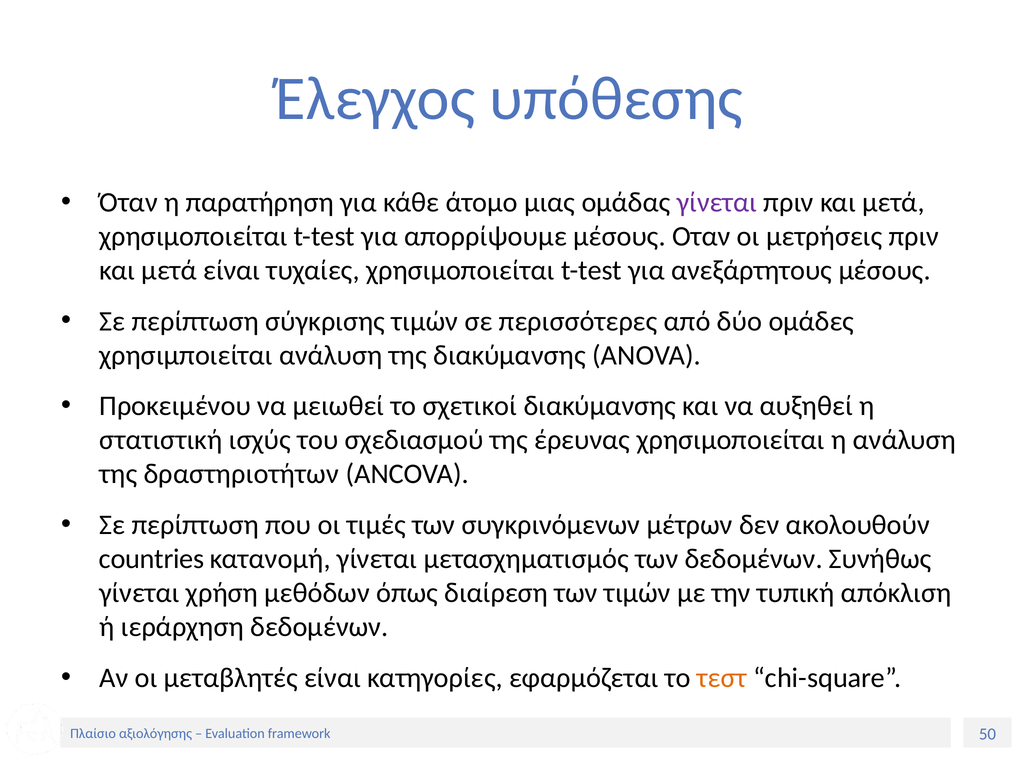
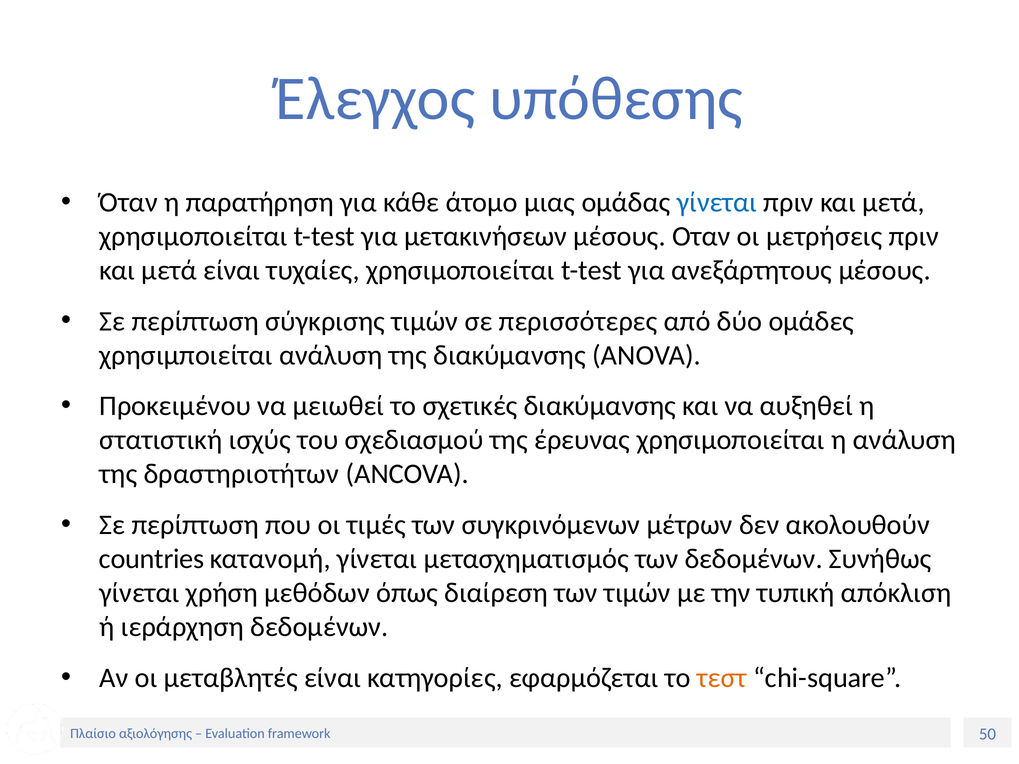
γίνεται at (717, 202) colour: purple -> blue
απορρίψουμε: απορρίψουμε -> μετακινήσεων
σχετικοί: σχετικοί -> σχετικές
